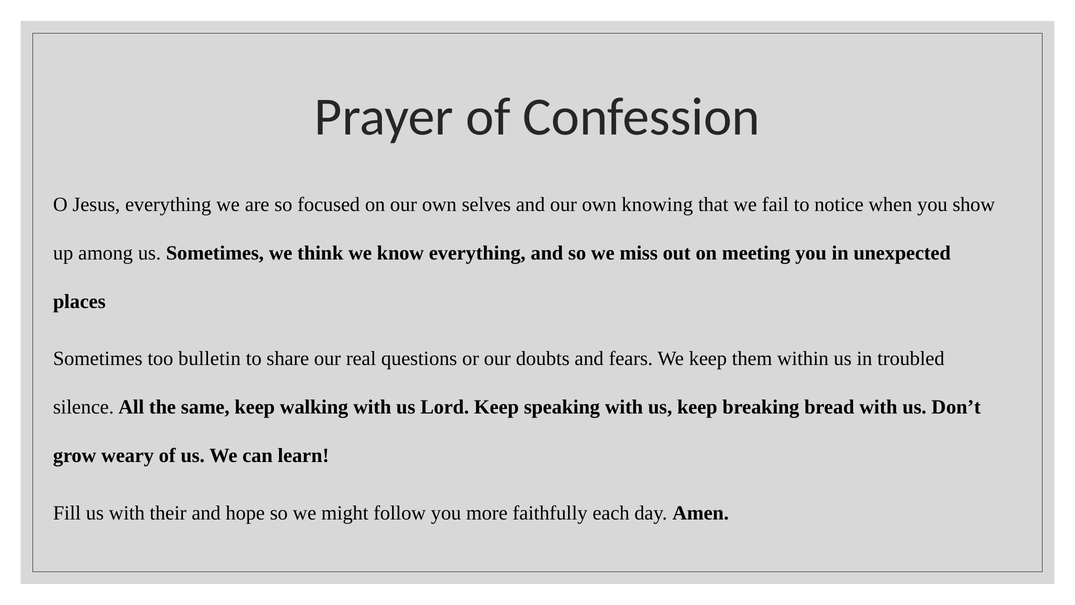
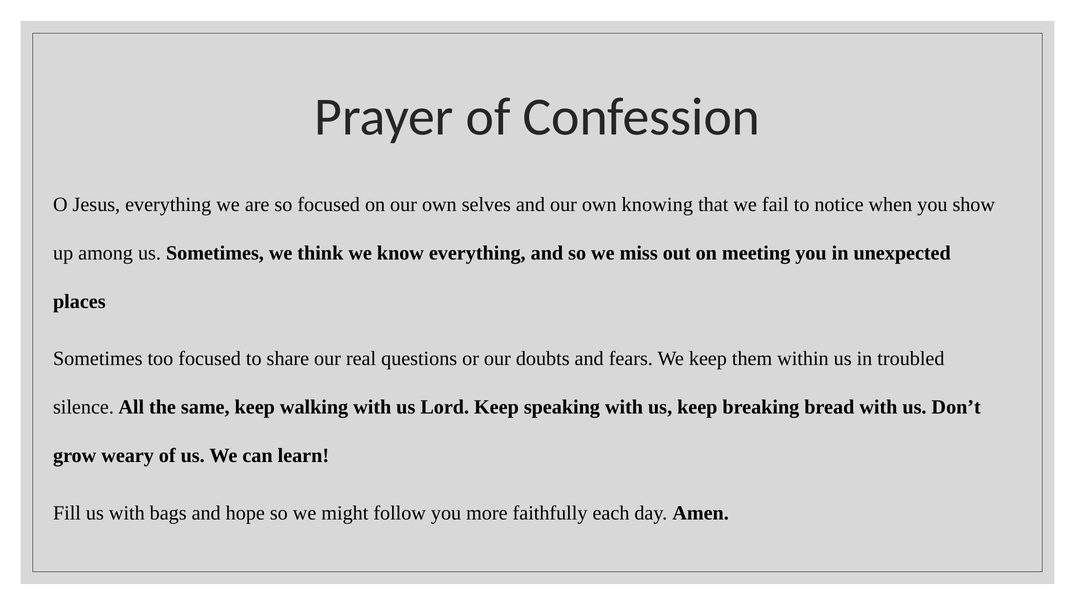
too bulletin: bulletin -> focused
their: their -> bags
